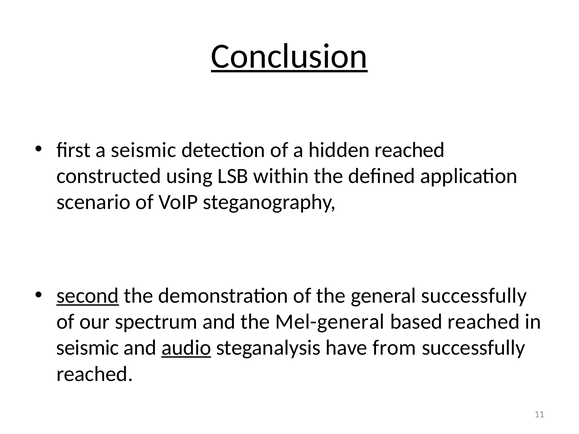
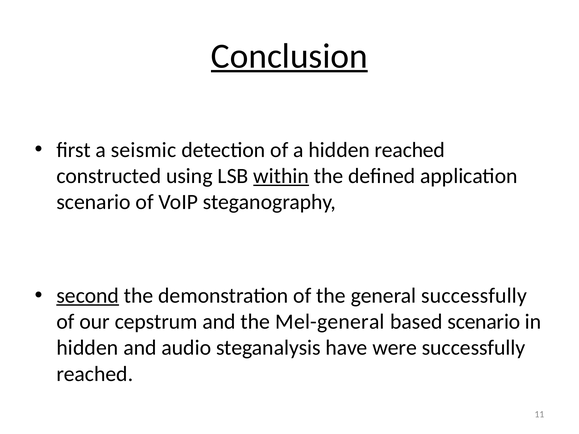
within underline: none -> present
spectrum: spectrum -> cepstrum
based reached: reached -> scenario
seismic at (88, 348): seismic -> hidden
audio underline: present -> none
from: from -> were
